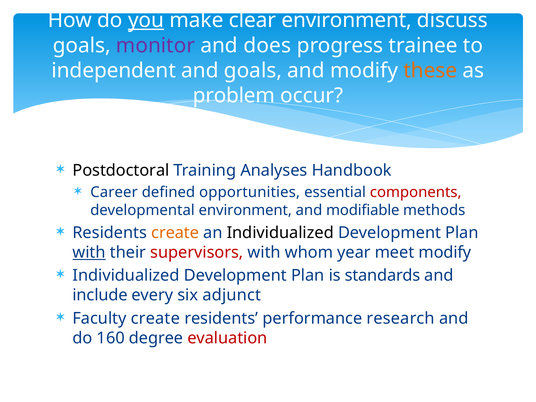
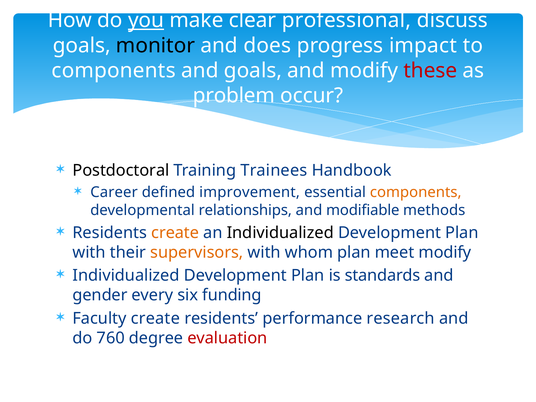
clear environment: environment -> professional
monitor colour: purple -> black
trainee: trainee -> impact
independent at (114, 71): independent -> components
these colour: orange -> red
Analyses: Analyses -> Trainees
opportunities: opportunities -> improvement
components at (416, 192) colour: red -> orange
developmental environment: environment -> relationships
with at (89, 252) underline: present -> none
supervisors colour: red -> orange
whom year: year -> plan
include: include -> gender
adjunct: adjunct -> funding
160: 160 -> 760
